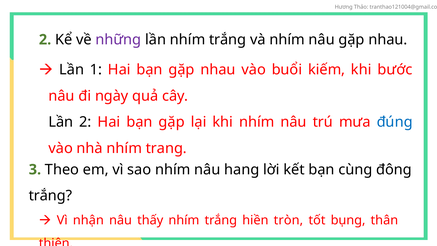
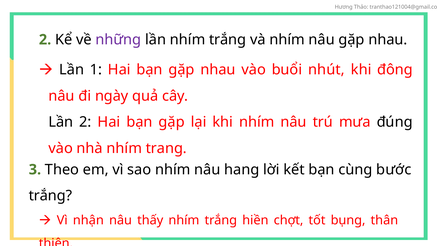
kiếm: kiếm -> nhút
bước: bước -> đông
đúng colour: blue -> black
đông: đông -> bước
tròn: tròn -> chợt
